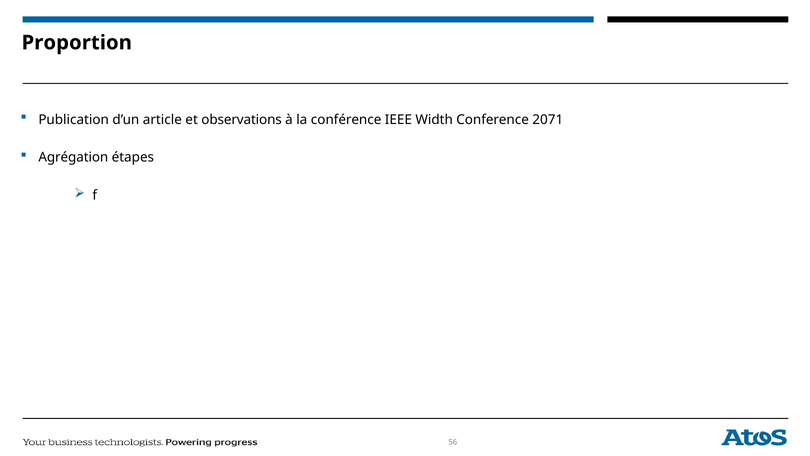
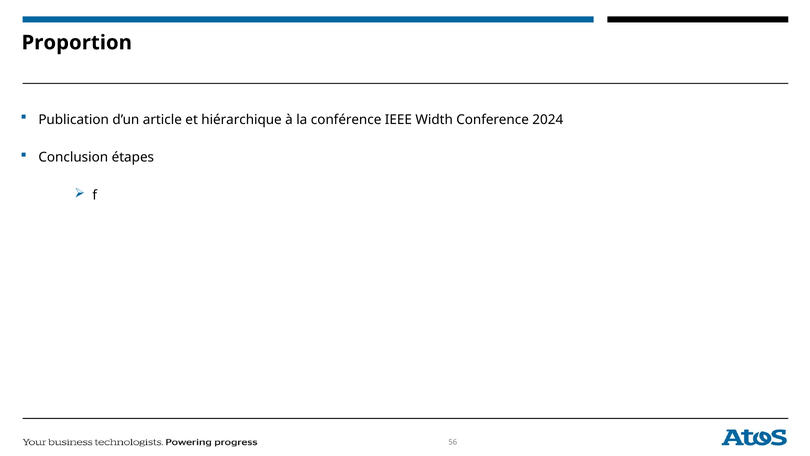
observations: observations -> hiérarchique
2071: 2071 -> 2024
Agrégation: Agrégation -> Conclusion
